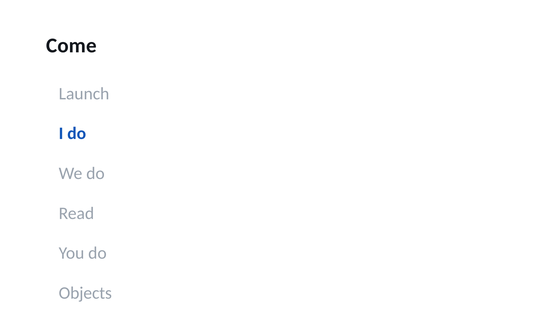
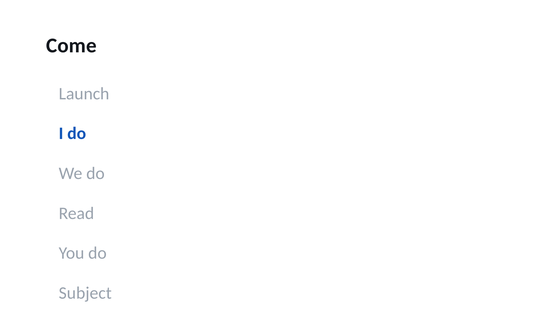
Objects: Objects -> Subject
